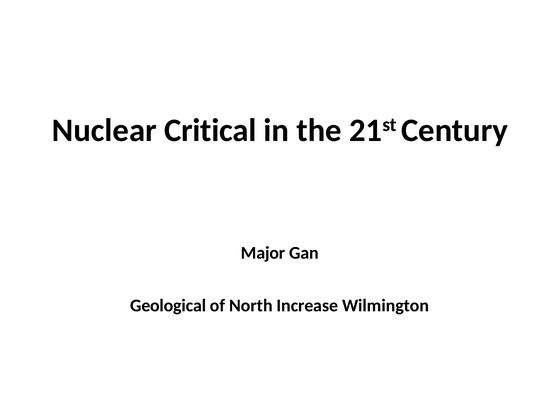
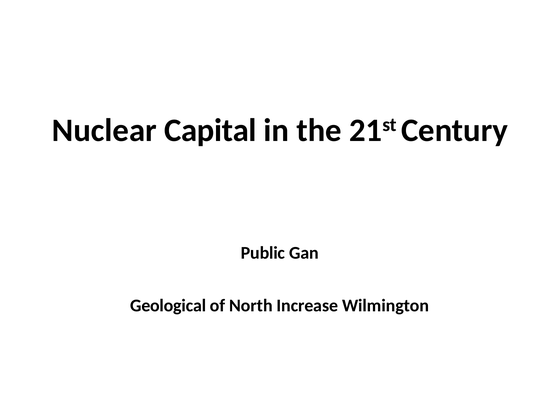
Critical: Critical -> Capital
Major: Major -> Public
